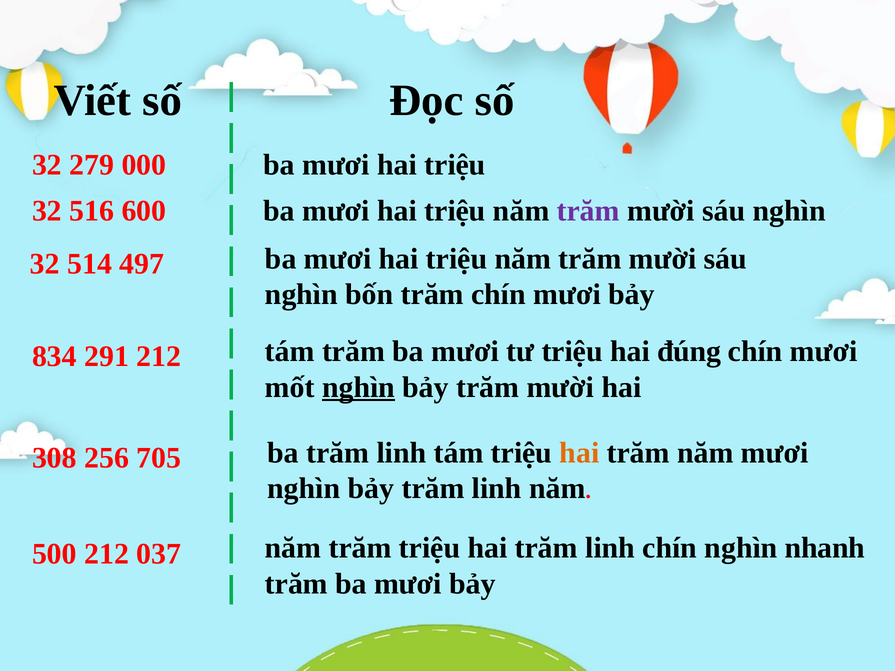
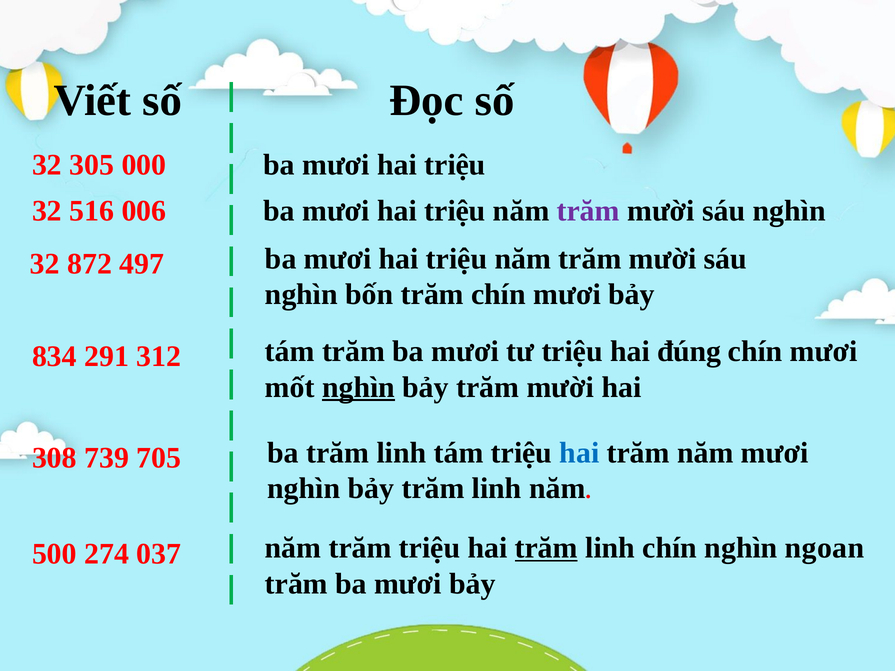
279: 279 -> 305
600: 600 -> 006
514: 514 -> 872
291 212: 212 -> 312
hai at (579, 453) colour: orange -> blue
256: 256 -> 739
trăm at (546, 548) underline: none -> present
nhanh: nhanh -> ngoan
500 212: 212 -> 274
